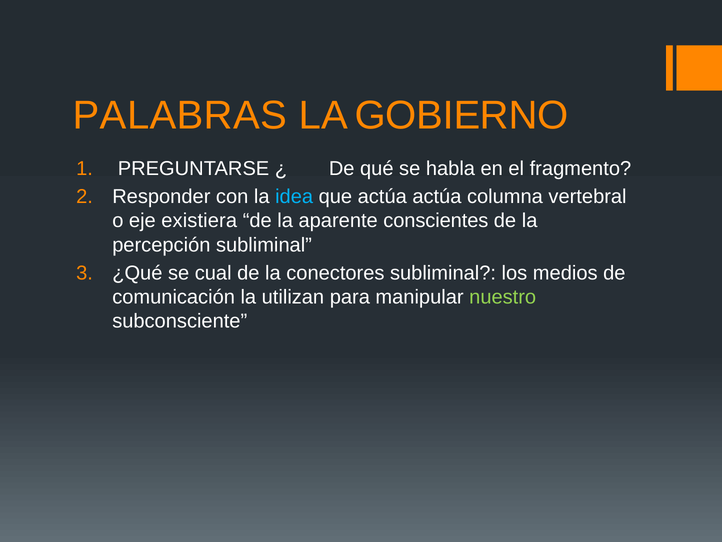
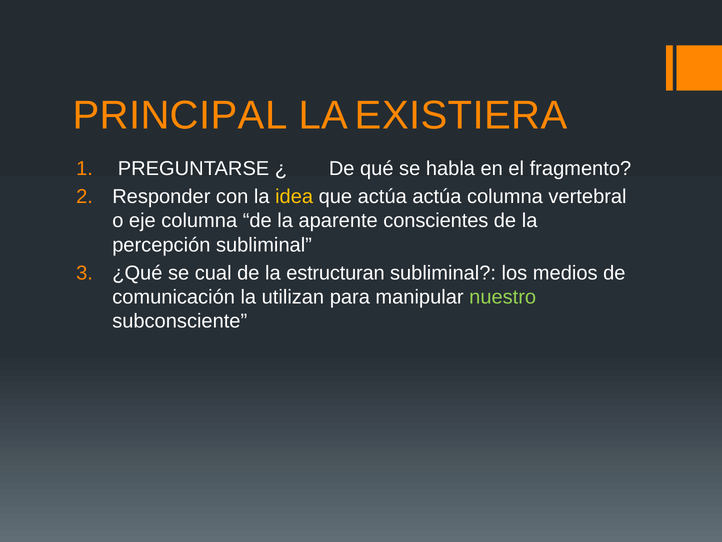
PALABRAS: PALABRAS -> PRINCIPAL
GOBIERNO: GOBIERNO -> EXISTIERA
idea colour: light blue -> yellow
eje existiera: existiera -> columna
conectores: conectores -> estructuran
